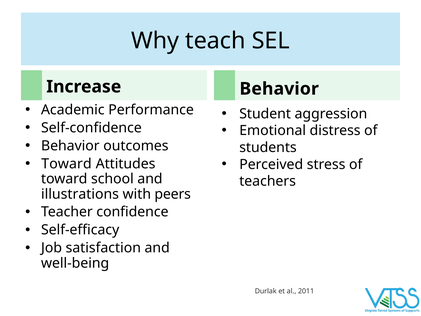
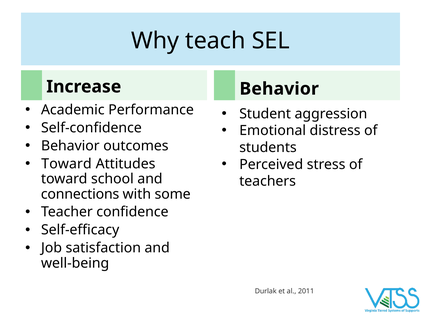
illustrations: illustrations -> connections
peers: peers -> some
